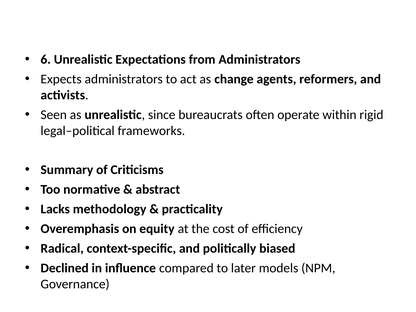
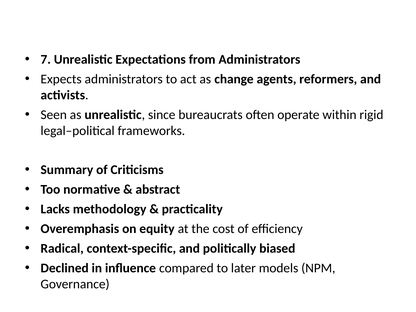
6: 6 -> 7
